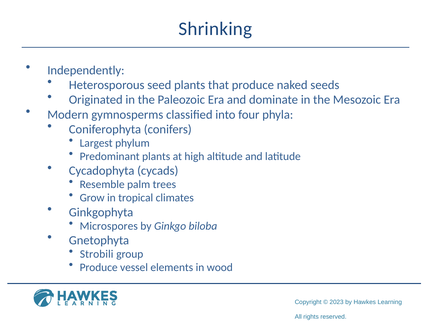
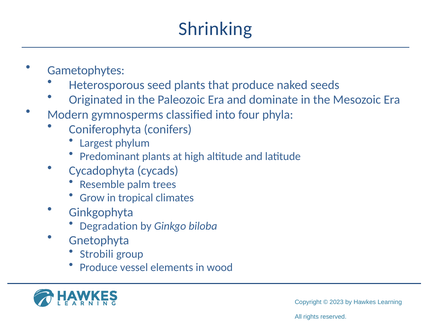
Independently: Independently -> Gametophytes
Microspores: Microspores -> Degradation
